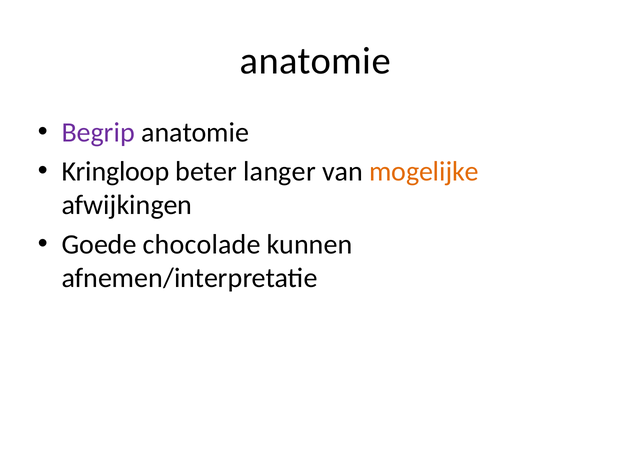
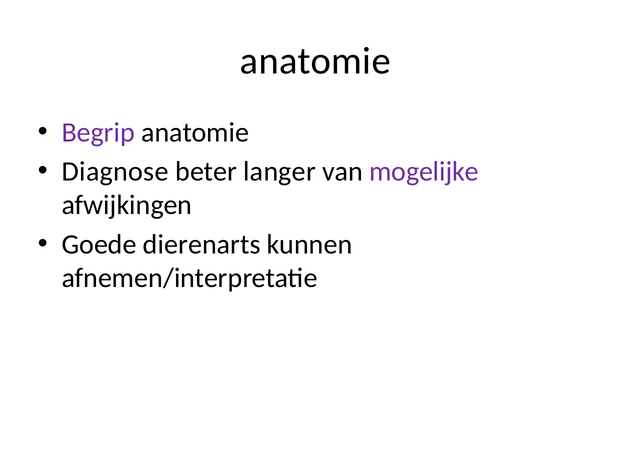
Kringloop: Kringloop -> Diagnose
mogelijke colour: orange -> purple
chocolade: chocolade -> dierenarts
